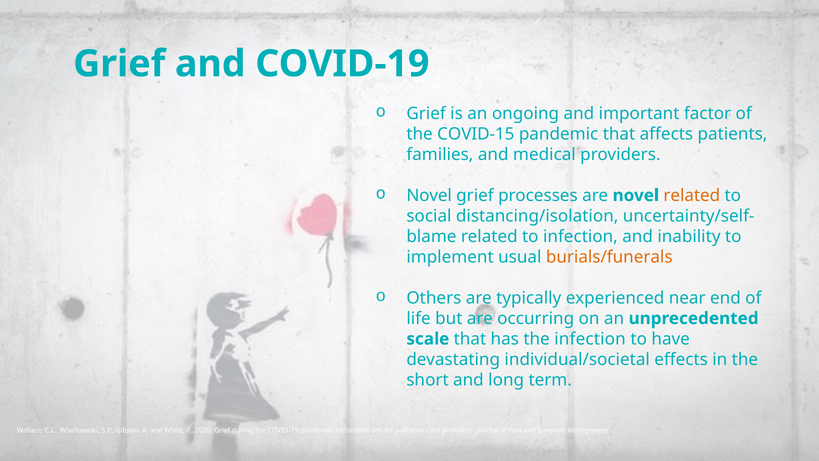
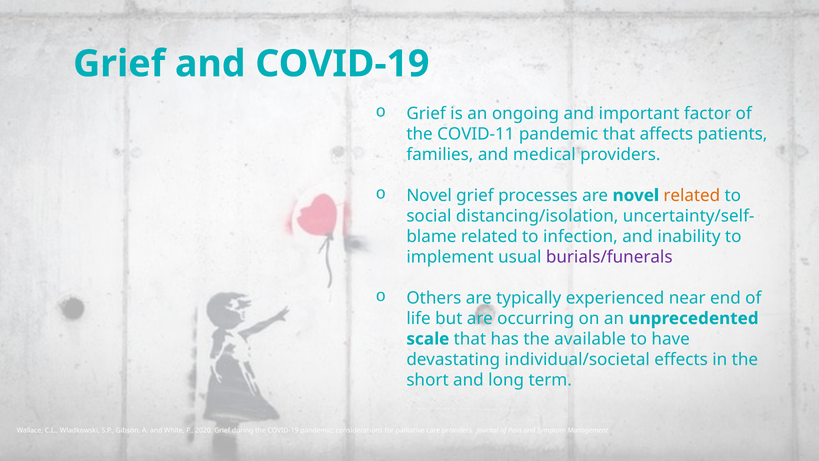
COVID-15: COVID-15 -> COVID-11
burials/funerals colour: orange -> purple
the infection: infection -> available
